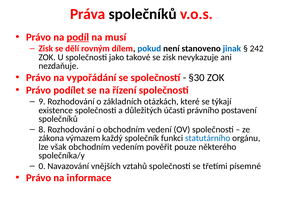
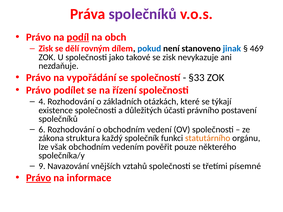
společníků at (143, 14) colour: black -> purple
musí: musí -> obch
242: 242 -> 469
§30: §30 -> §33
9: 9 -> 4
8: 8 -> 6
výmazem: výmazem -> struktura
statutárního colour: blue -> orange
0: 0 -> 9
Právo at (39, 178) underline: none -> present
